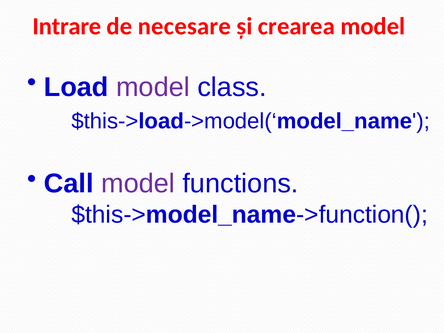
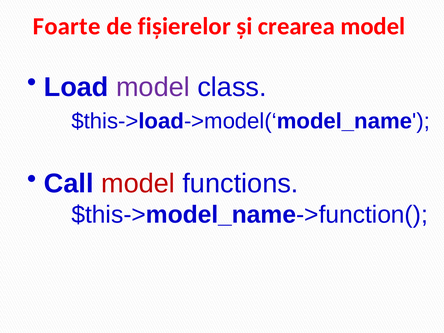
Intrare: Intrare -> Foarte
necesare: necesare -> fișierelor
model at (138, 184) colour: purple -> red
